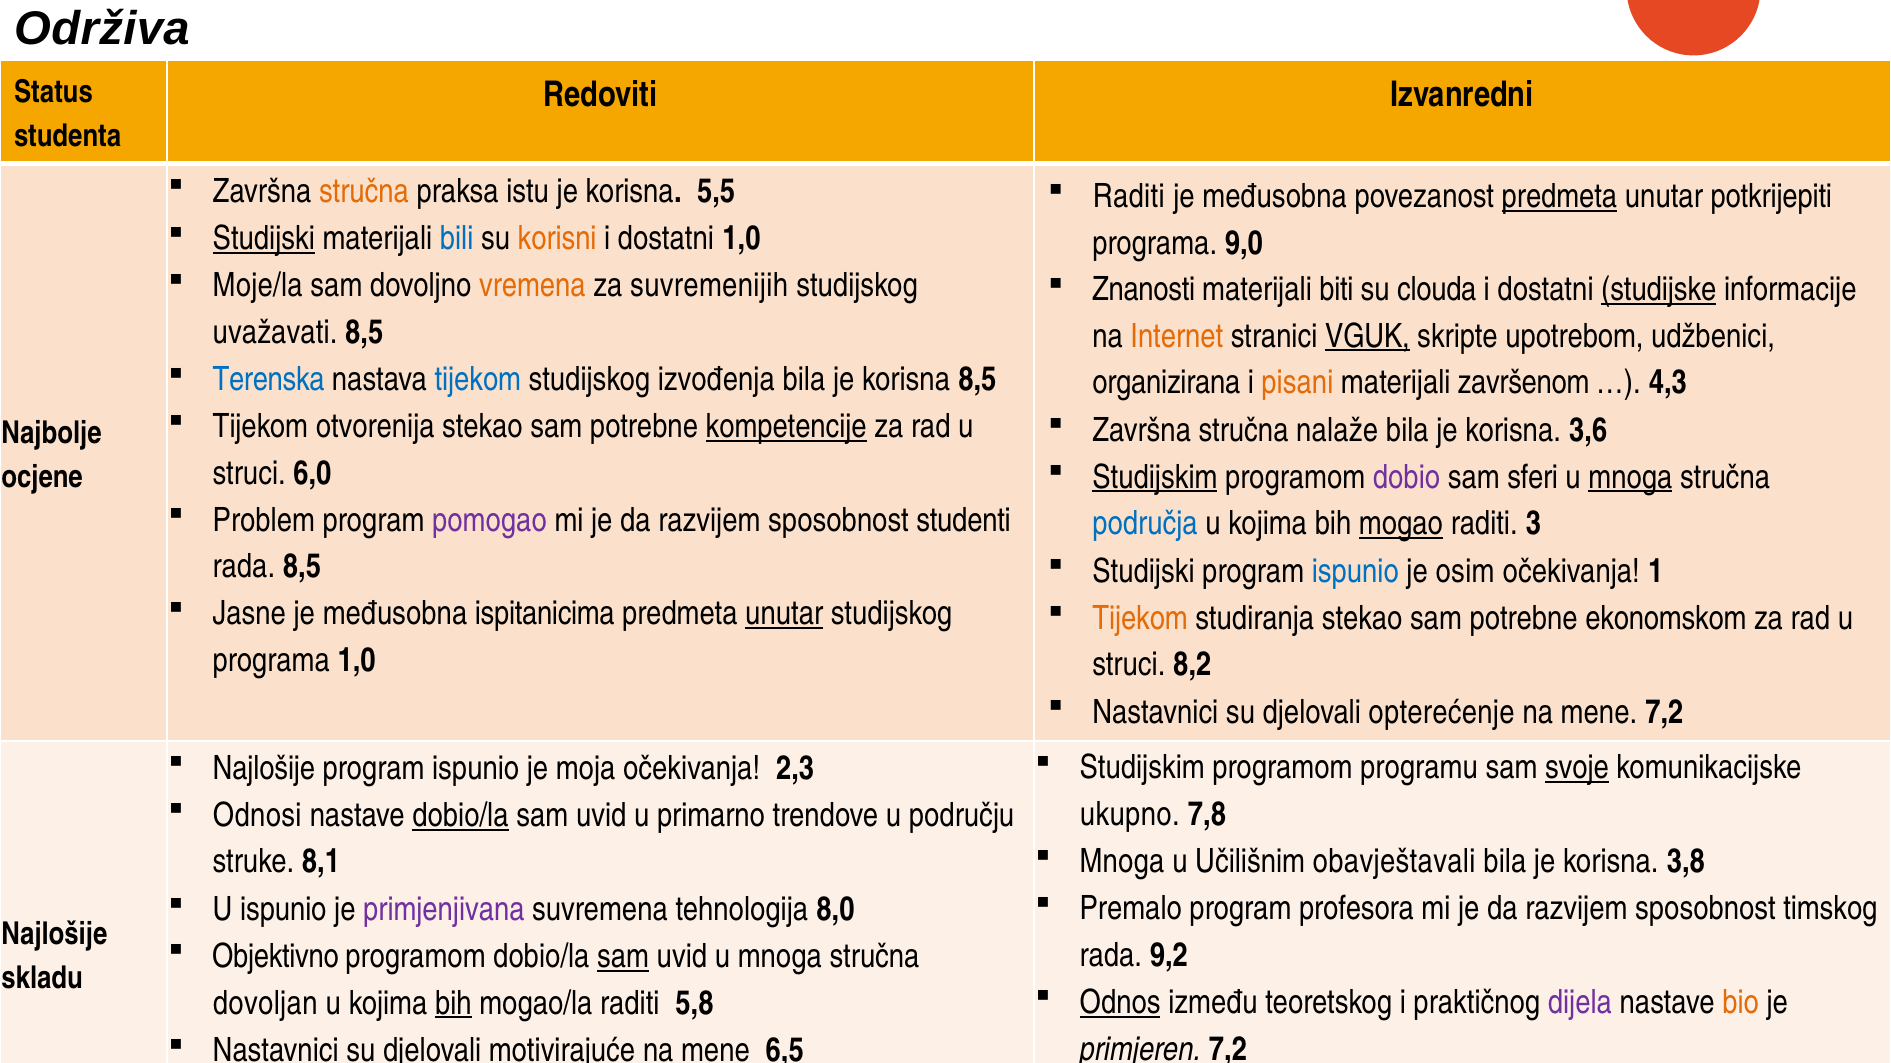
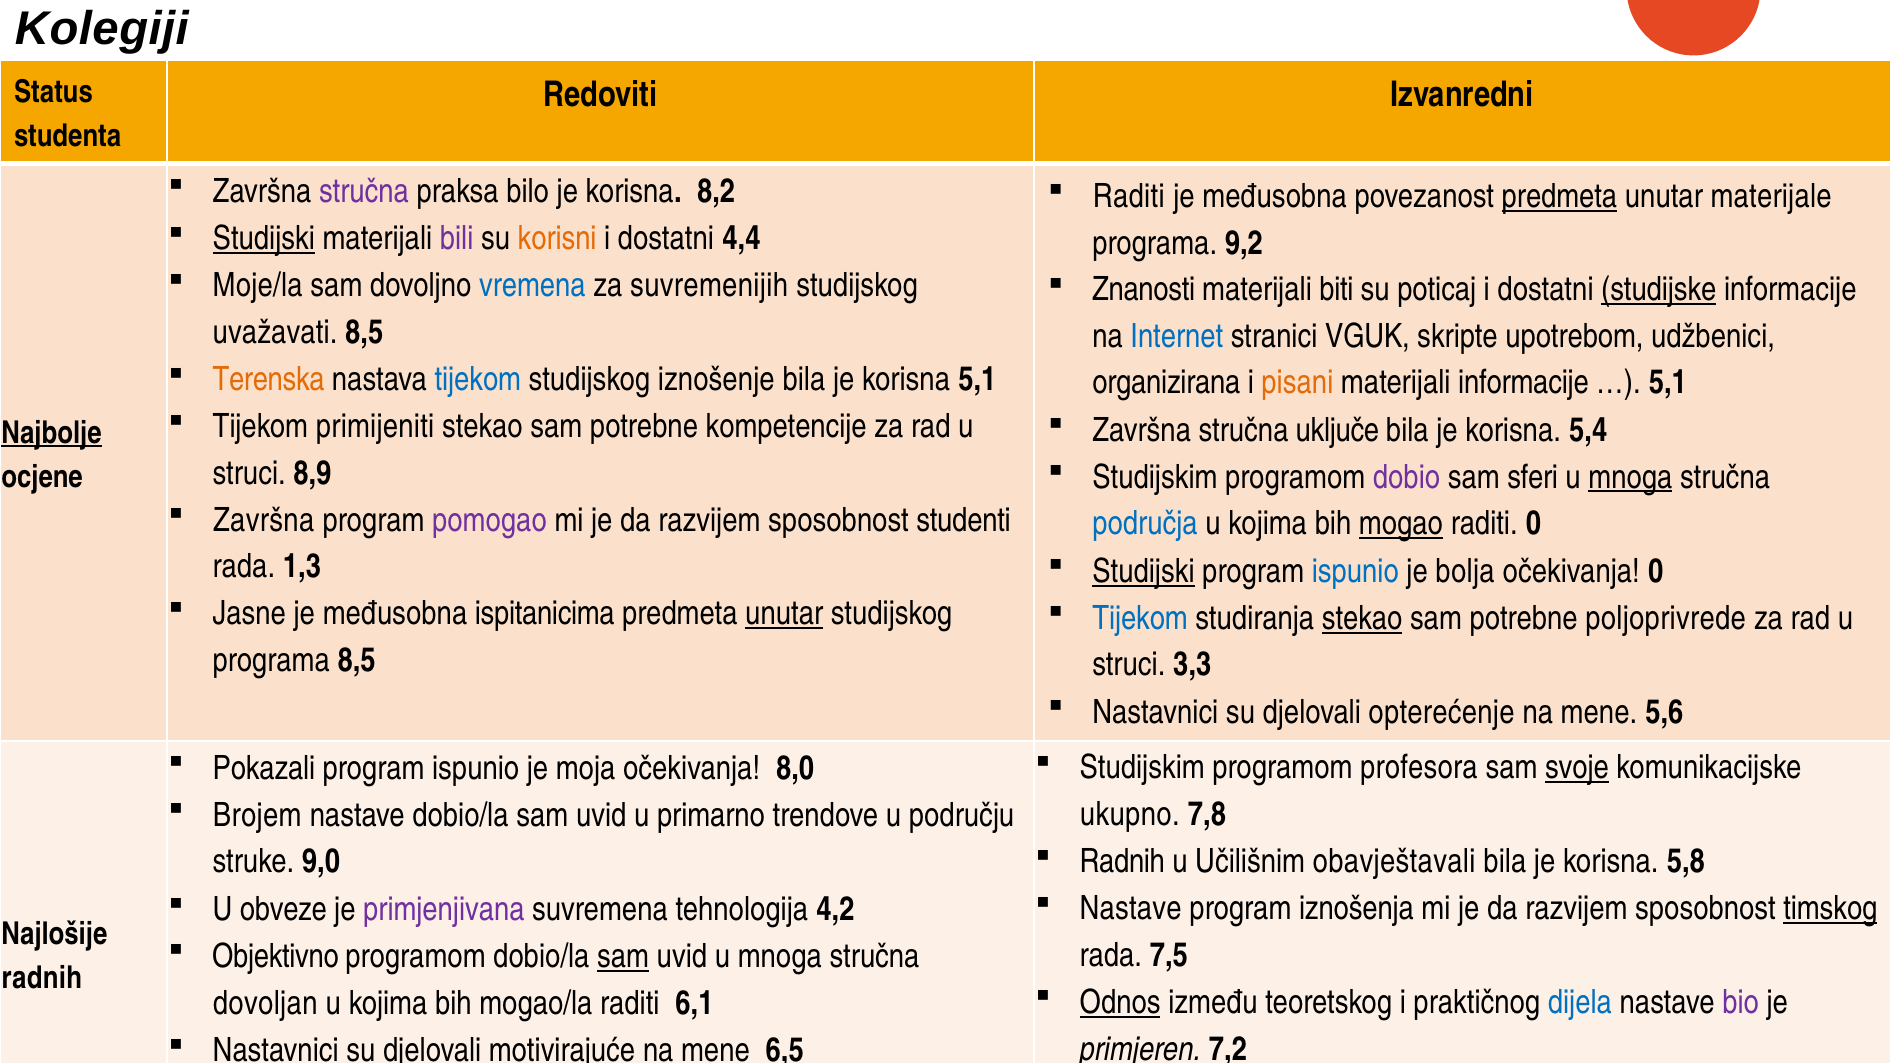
Održiva: Održiva -> Kolegiji
stručna at (364, 191) colour: orange -> purple
praksa istu: istu -> bilo
5,5: 5,5 -> 8,2
potkrijepiti: potkrijepiti -> materijale
bili colour: blue -> purple
dostatni 1,0: 1,0 -> 4,4
programa 9,0: 9,0 -> 9,2
vremena colour: orange -> blue
clouda: clouda -> poticaj
Internet colour: orange -> blue
VGUK underline: present -> none
Terenska colour: blue -> orange
izvođenja: izvođenja -> iznošenje
korisna 8,5: 8,5 -> 5,1
materijali završenom: završenom -> informacije
4,3 at (1668, 383): 4,3 -> 5,1
otvorenija: otvorenija -> primijeniti
kompetencije underline: present -> none
nalaže: nalaže -> uključe
3,6: 3,6 -> 5,4
Najbolje underline: none -> present
Studijskim at (1155, 477) underline: present -> none
struci 6,0: 6,0 -> 8,9
Problem at (264, 521): Problem -> Završna
raditi 3: 3 -> 0
Studijski at (1143, 572) underline: none -> present
osim: osim -> bolja
očekivanja 1: 1 -> 0
rada 8,5: 8,5 -> 1,3
Tijekom at (1140, 619) colour: orange -> blue
stekao at (1362, 619) underline: none -> present
ekonomskom: ekonomskom -> poljoprivrede
programa 1,0: 1,0 -> 8,5
8,2: 8,2 -> 3,3
mene 7,2: 7,2 -> 5,6
programom programu: programu -> profesora
Najlošije at (264, 769): Najlošije -> Pokazali
2,3: 2,3 -> 8,0
Odnosi: Odnosi -> Brojem
dobio/la at (460, 816) underline: present -> none
Mnoga at (1122, 862): Mnoga -> Radnih
3,8: 3,8 -> 5,8
8,1: 8,1 -> 9,0
Premalo at (1131, 909): Premalo -> Nastave
profesora: profesora -> iznošenja
timskog underline: none -> present
U ispunio: ispunio -> obveze
8,0: 8,0 -> 4,2
rada 9,2: 9,2 -> 7,5
skladu at (42, 979): skladu -> radnih
dijela colour: purple -> blue
bio colour: orange -> purple
bih at (453, 1004) underline: present -> none
5,8: 5,8 -> 6,1
